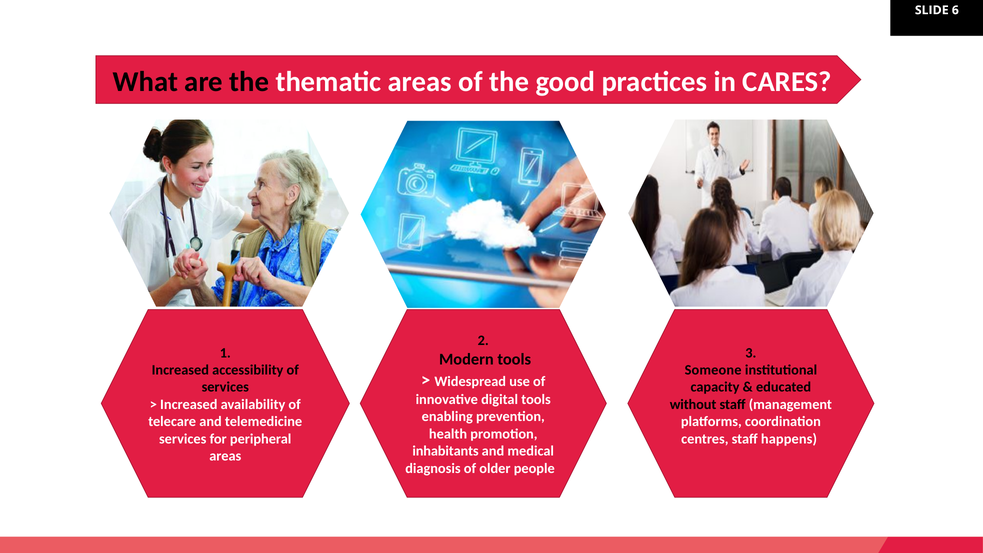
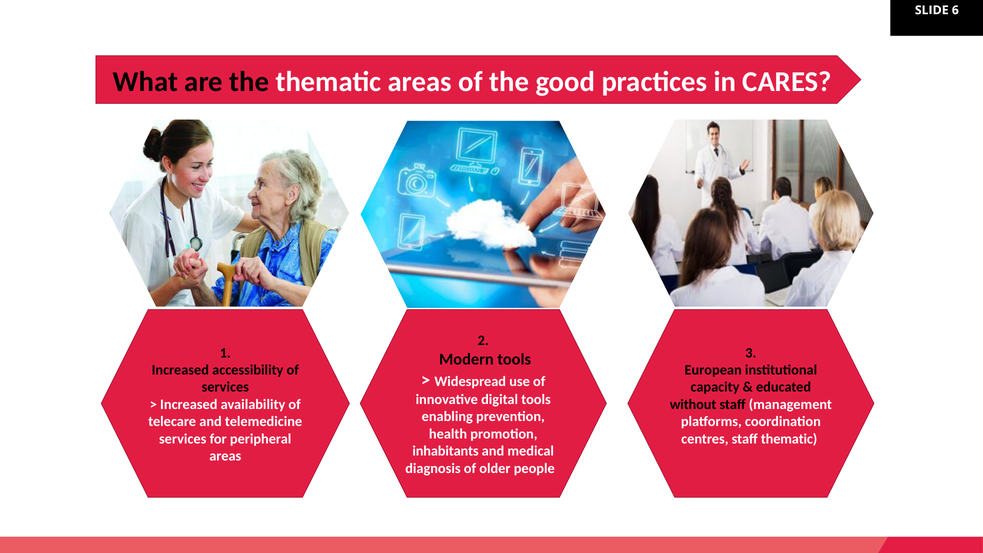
Someone: Someone -> European
staff happens: happens -> thematic
